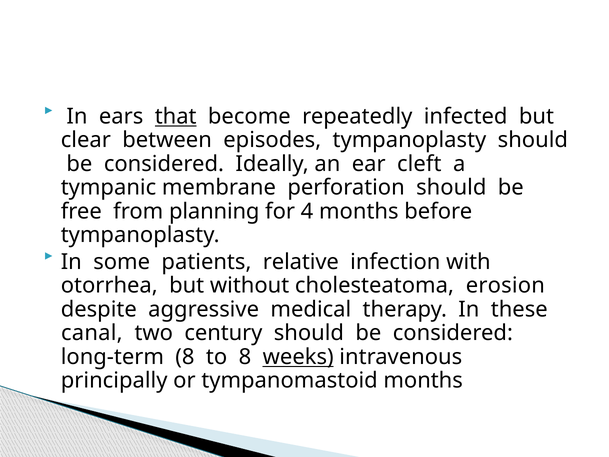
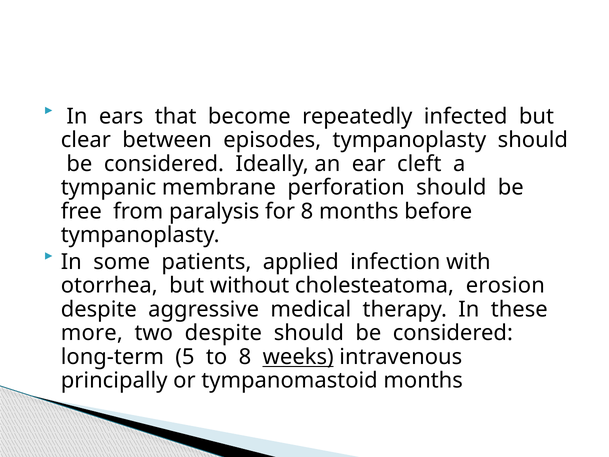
that underline: present -> none
planning: planning -> paralysis
for 4: 4 -> 8
relative: relative -> applied
canal: canal -> more
two century: century -> despite
long-term 8: 8 -> 5
